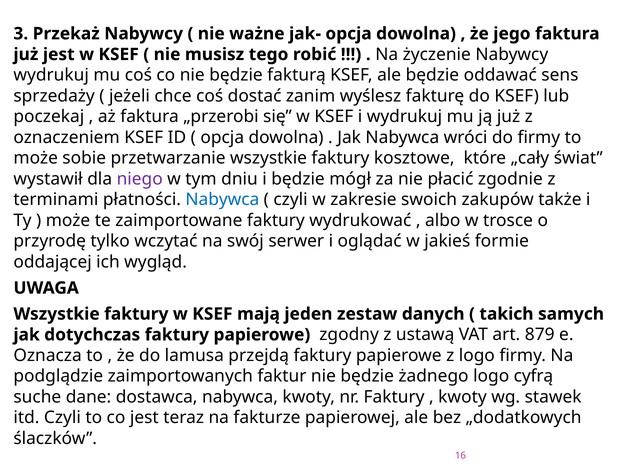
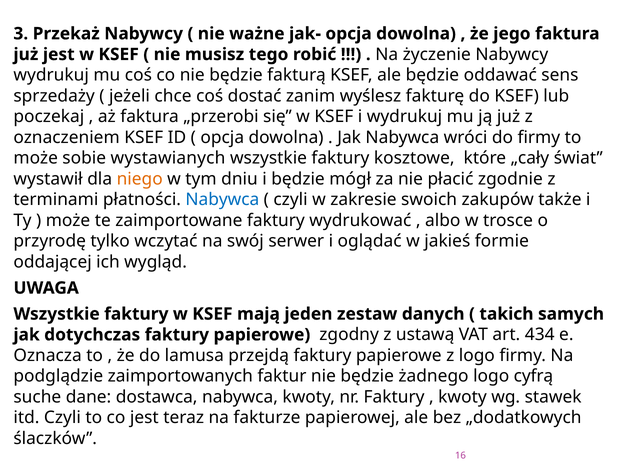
przetwarzanie: przetwarzanie -> wystawianych
niego colour: purple -> orange
879: 879 -> 434
